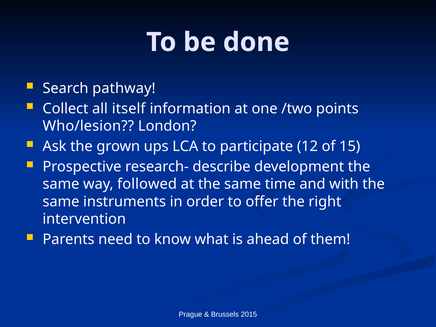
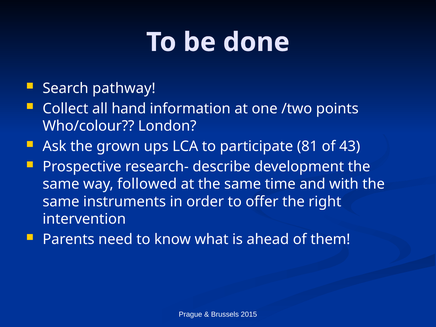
itself: itself -> hand
Who/lesion: Who/lesion -> Who/colour
12: 12 -> 81
15: 15 -> 43
